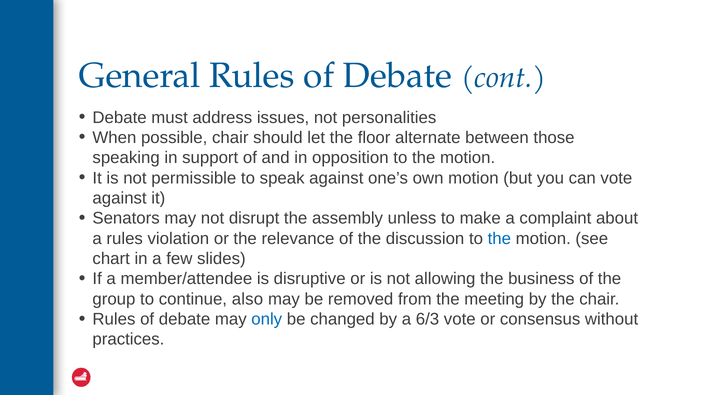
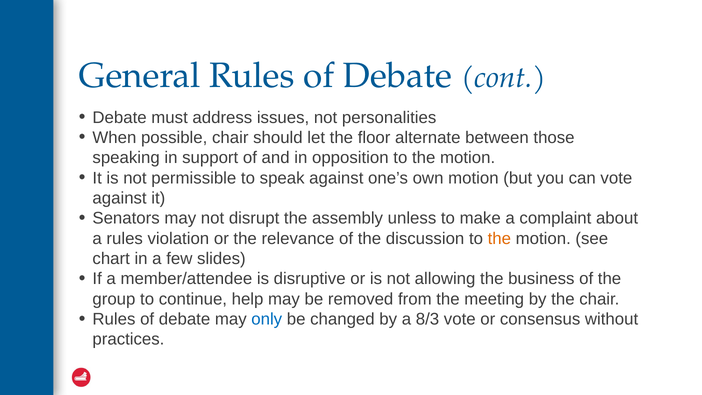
the at (499, 238) colour: blue -> orange
also: also -> help
6/3: 6/3 -> 8/3
